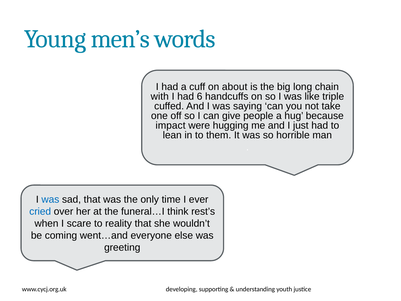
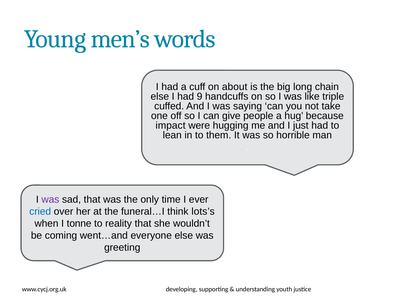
with at (160, 97): with -> else
6: 6 -> 9
was at (50, 199) colour: blue -> purple
rest’s: rest’s -> lots’s
scare: scare -> tonne
